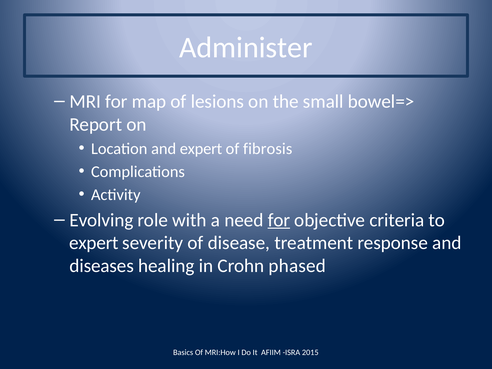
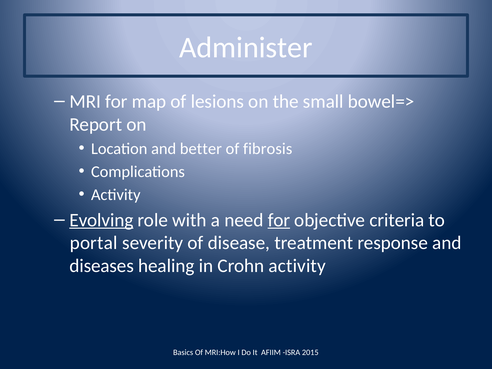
and expert: expert -> better
Evolving underline: none -> present
expert at (94, 243): expert -> portal
Crohn phased: phased -> activity
